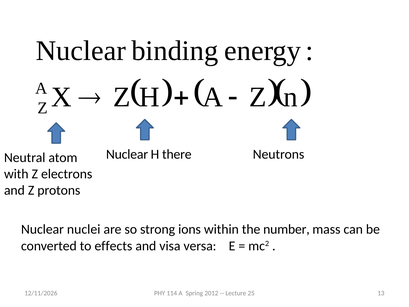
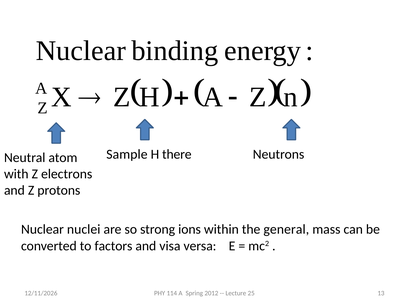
Nuclear at (127, 154): Nuclear -> Sample
number: number -> general
effects: effects -> factors
